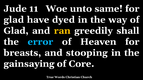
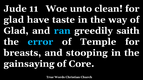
same: same -> clean
dyed: dyed -> taste
ran colour: yellow -> light blue
shall: shall -> saith
Heaven: Heaven -> Temple
